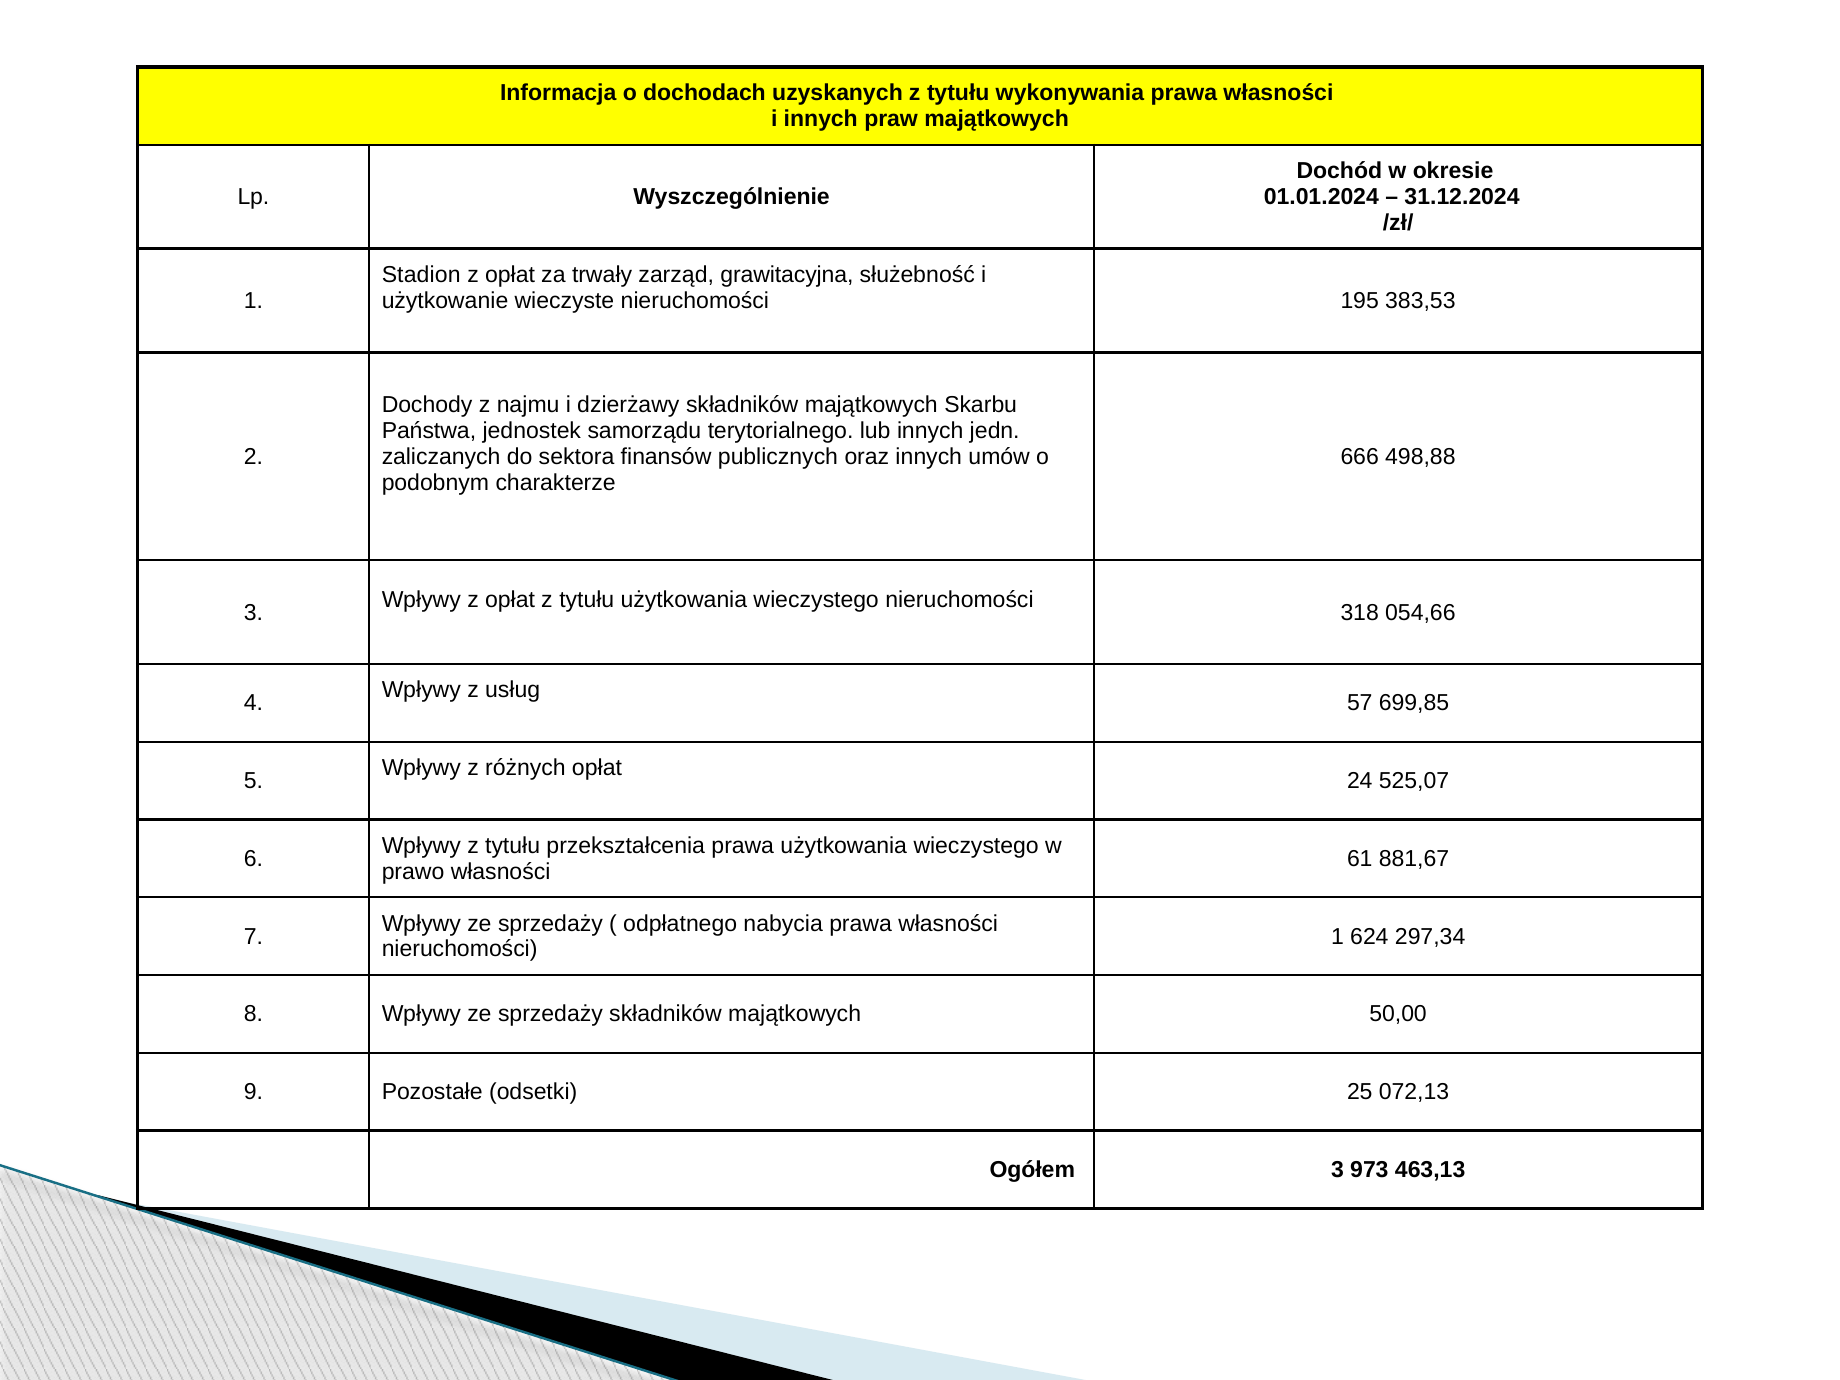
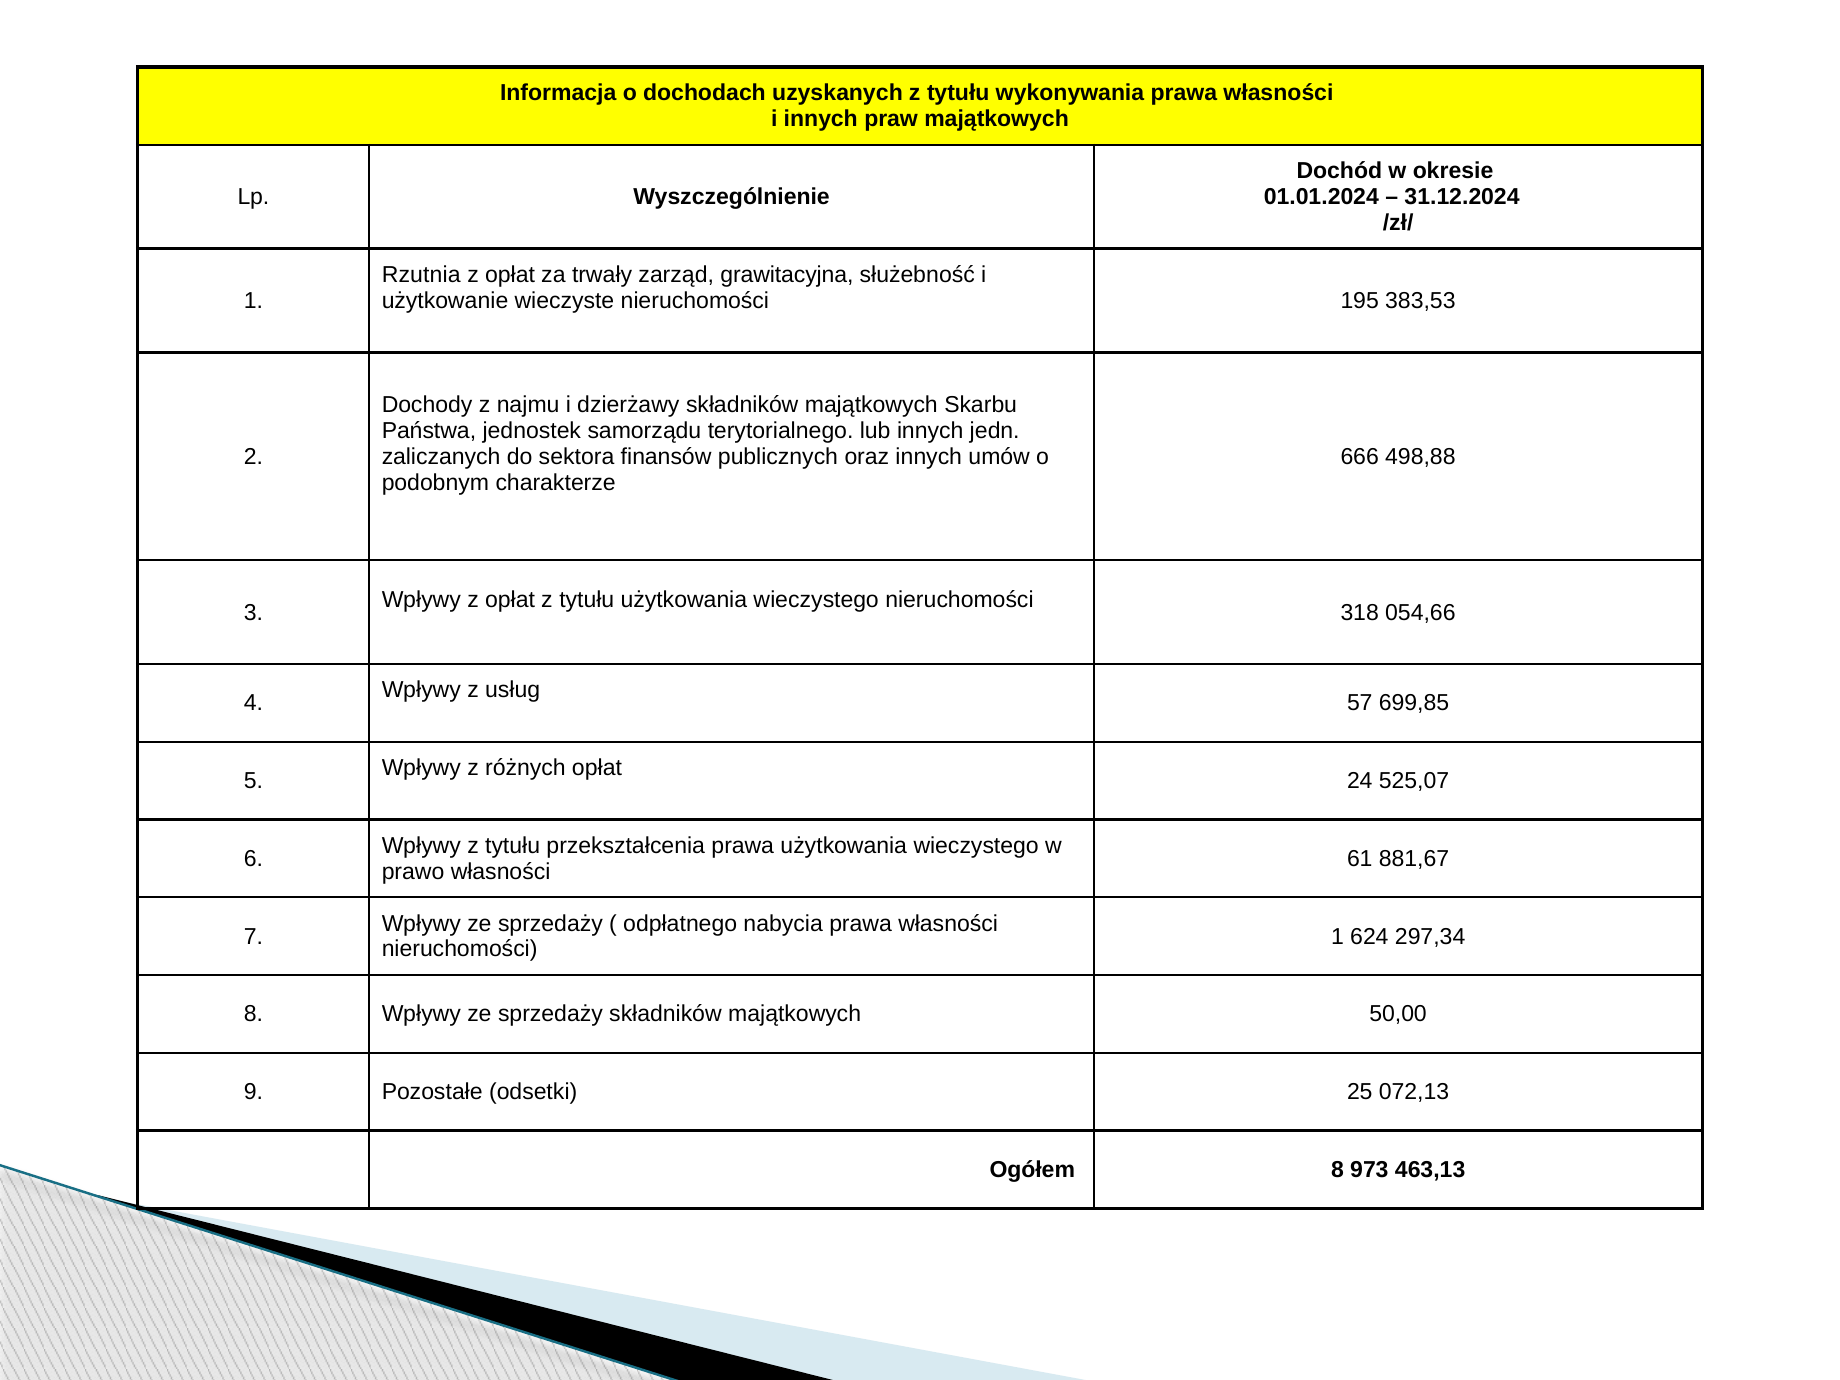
Stadion: Stadion -> Rzutnia
Ogółem 3: 3 -> 8
